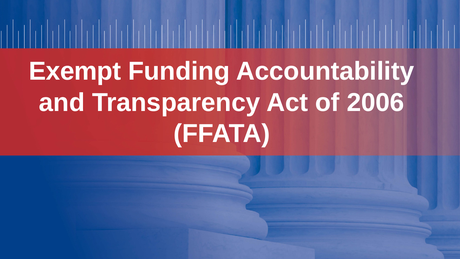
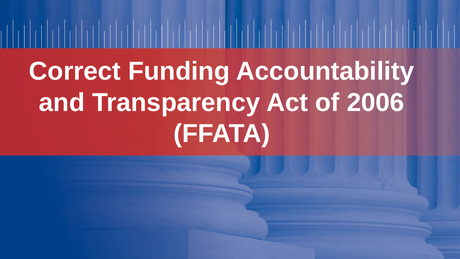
Exempt: Exempt -> Correct
